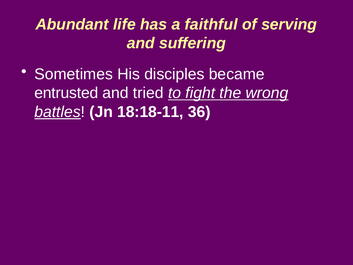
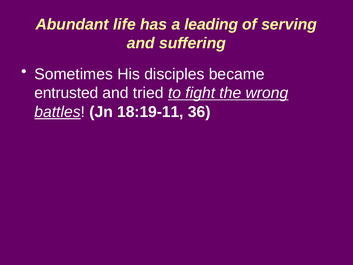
faithful: faithful -> leading
18:18-11: 18:18-11 -> 18:19-11
